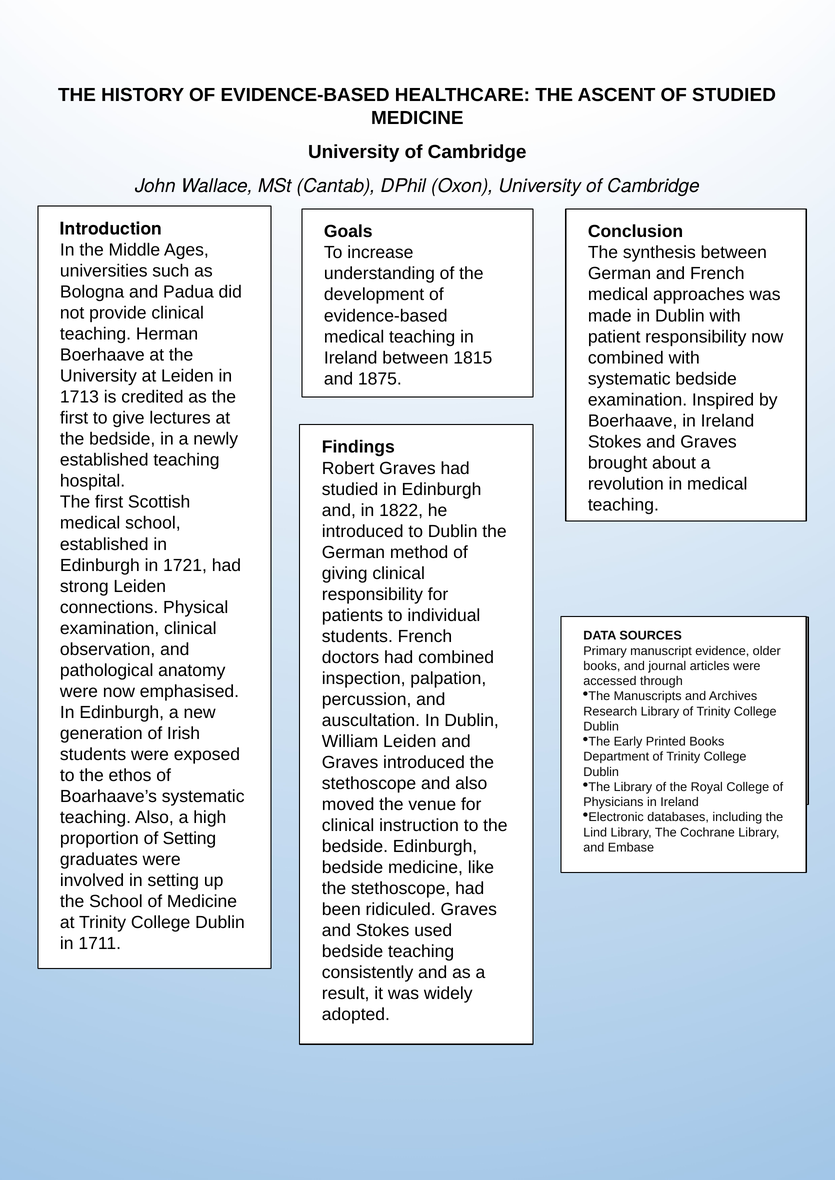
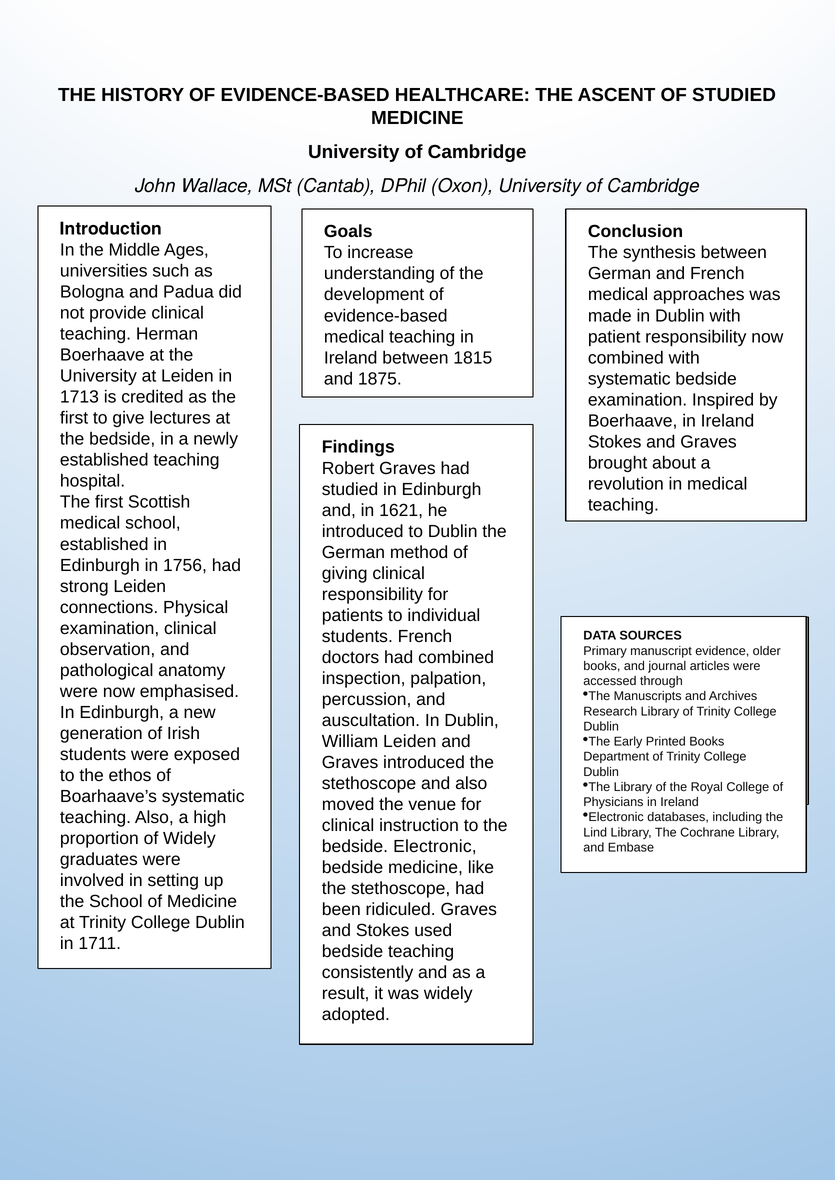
1822: 1822 -> 1621
1721: 1721 -> 1756
of Setting: Setting -> Widely
bedside Edinburgh: Edinburgh -> Electronic
